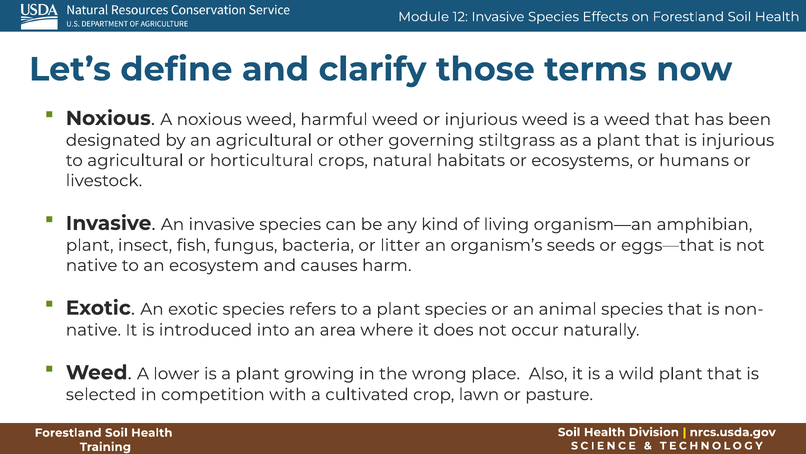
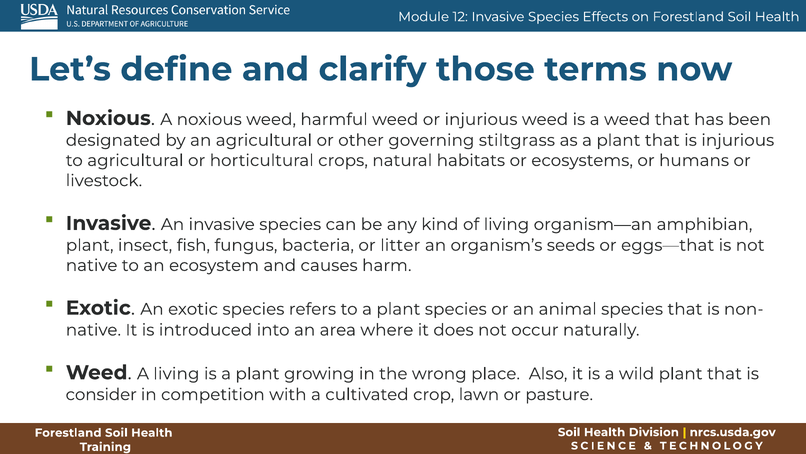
A lower: lower -> living
selected: selected -> consider
